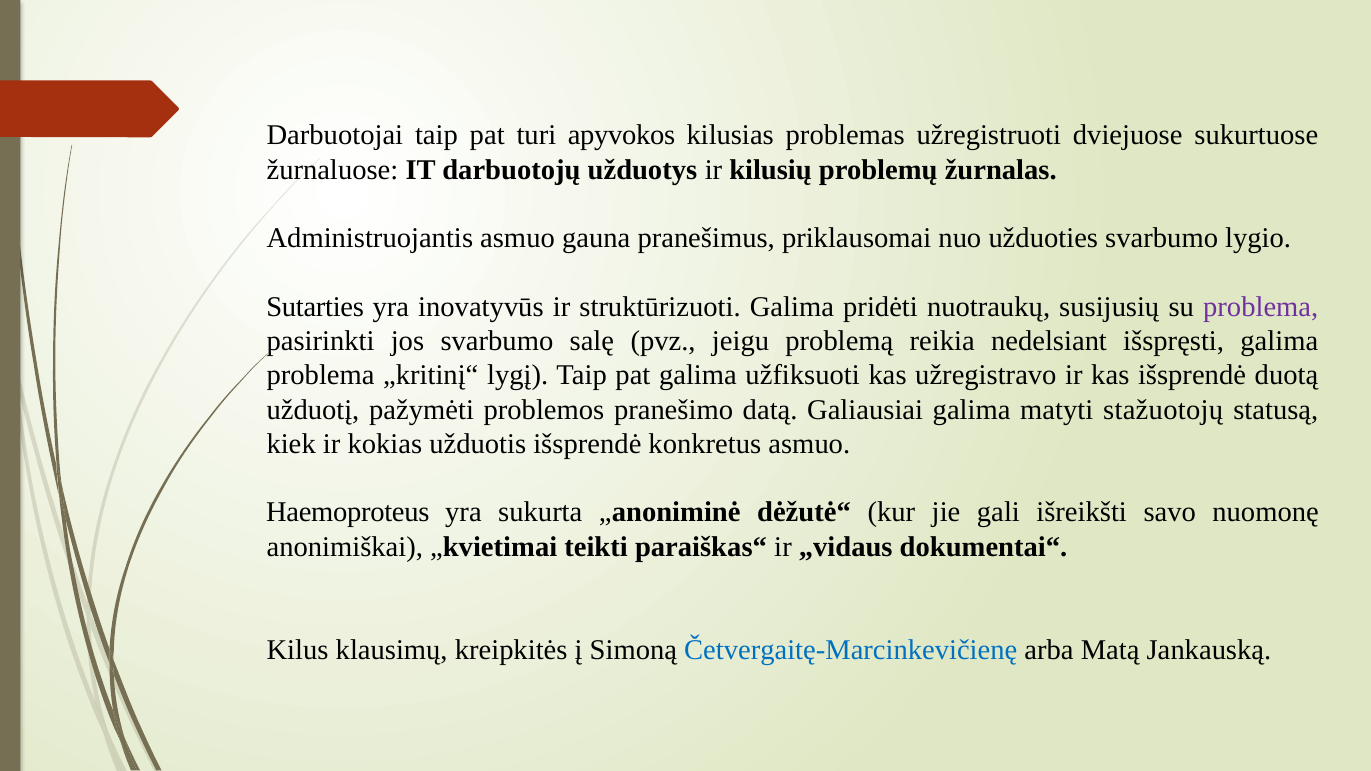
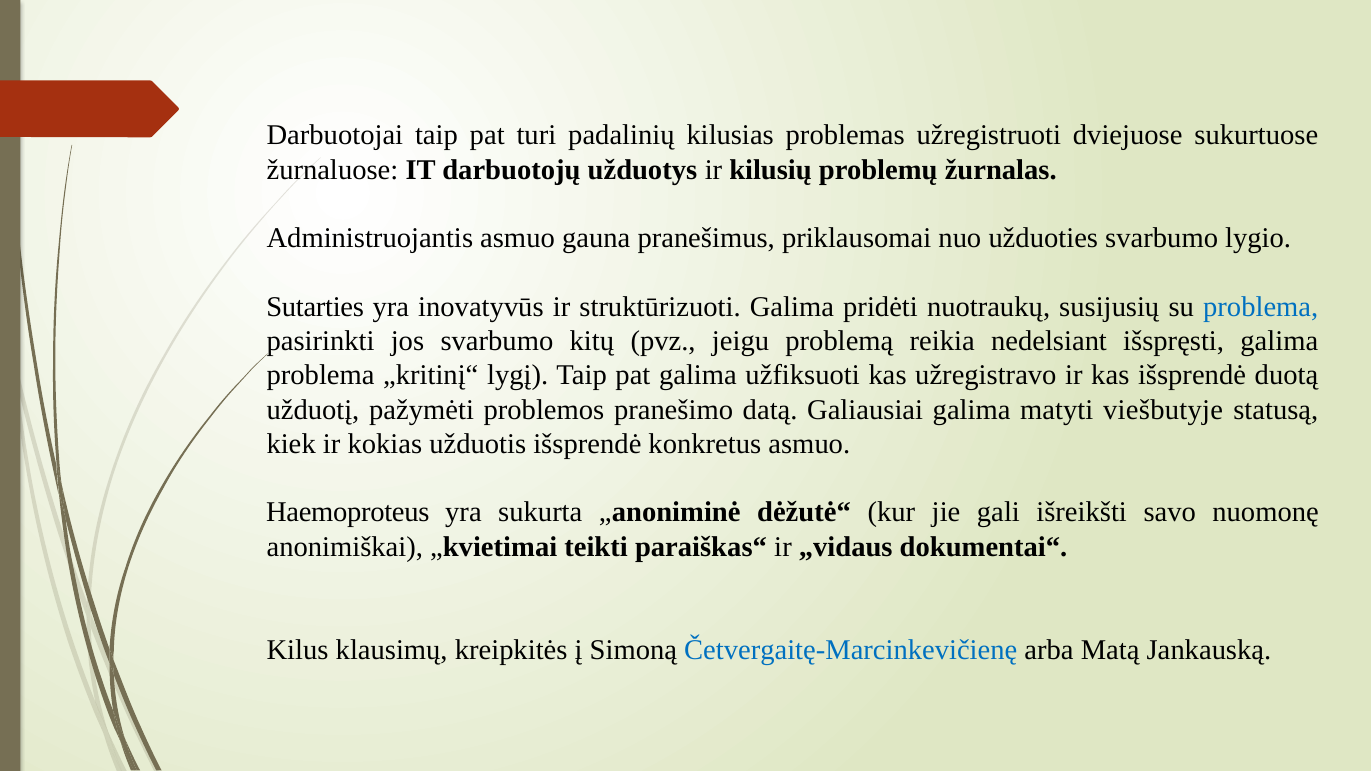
apyvokos: apyvokos -> padalinių
problema at (1261, 307) colour: purple -> blue
salę: salę -> kitų
stažuotojų: stažuotojų -> viešbutyje
